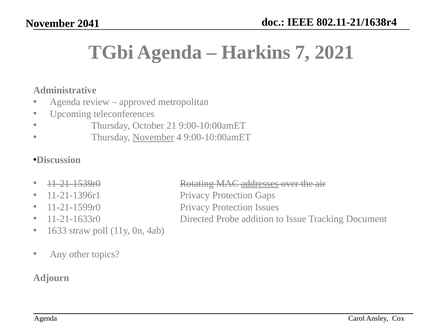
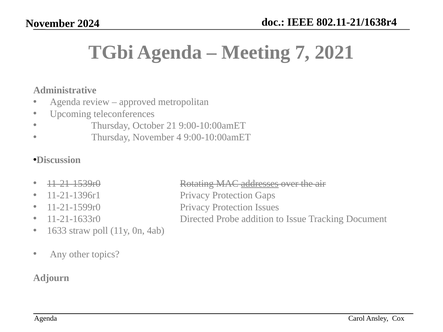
2041: 2041 -> 2024
Harkins: Harkins -> Meeting
November at (153, 138) underline: present -> none
